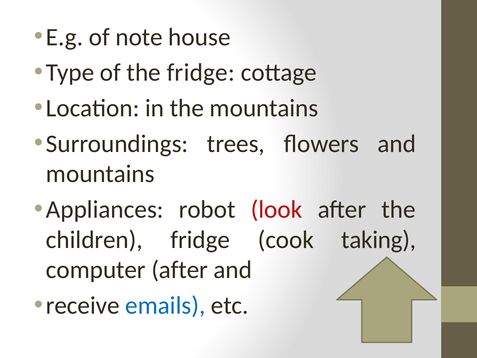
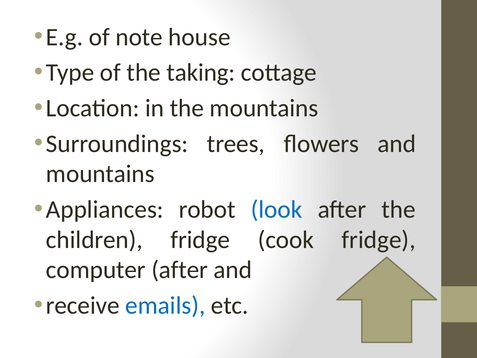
the fridge: fridge -> taking
look colour: red -> blue
cook taking: taking -> fridge
